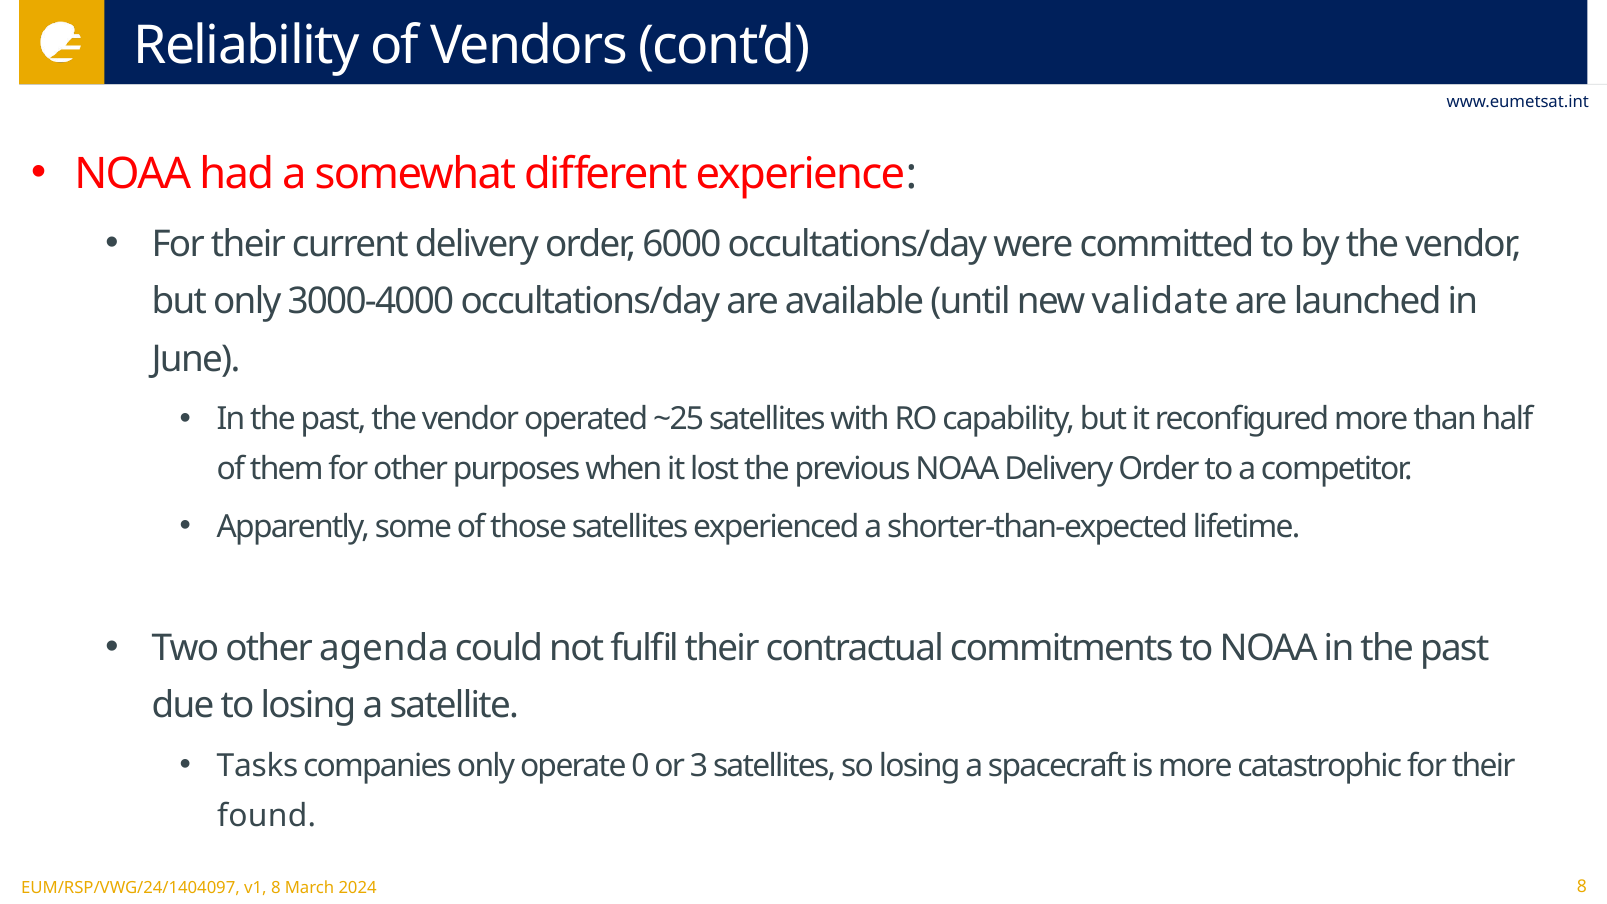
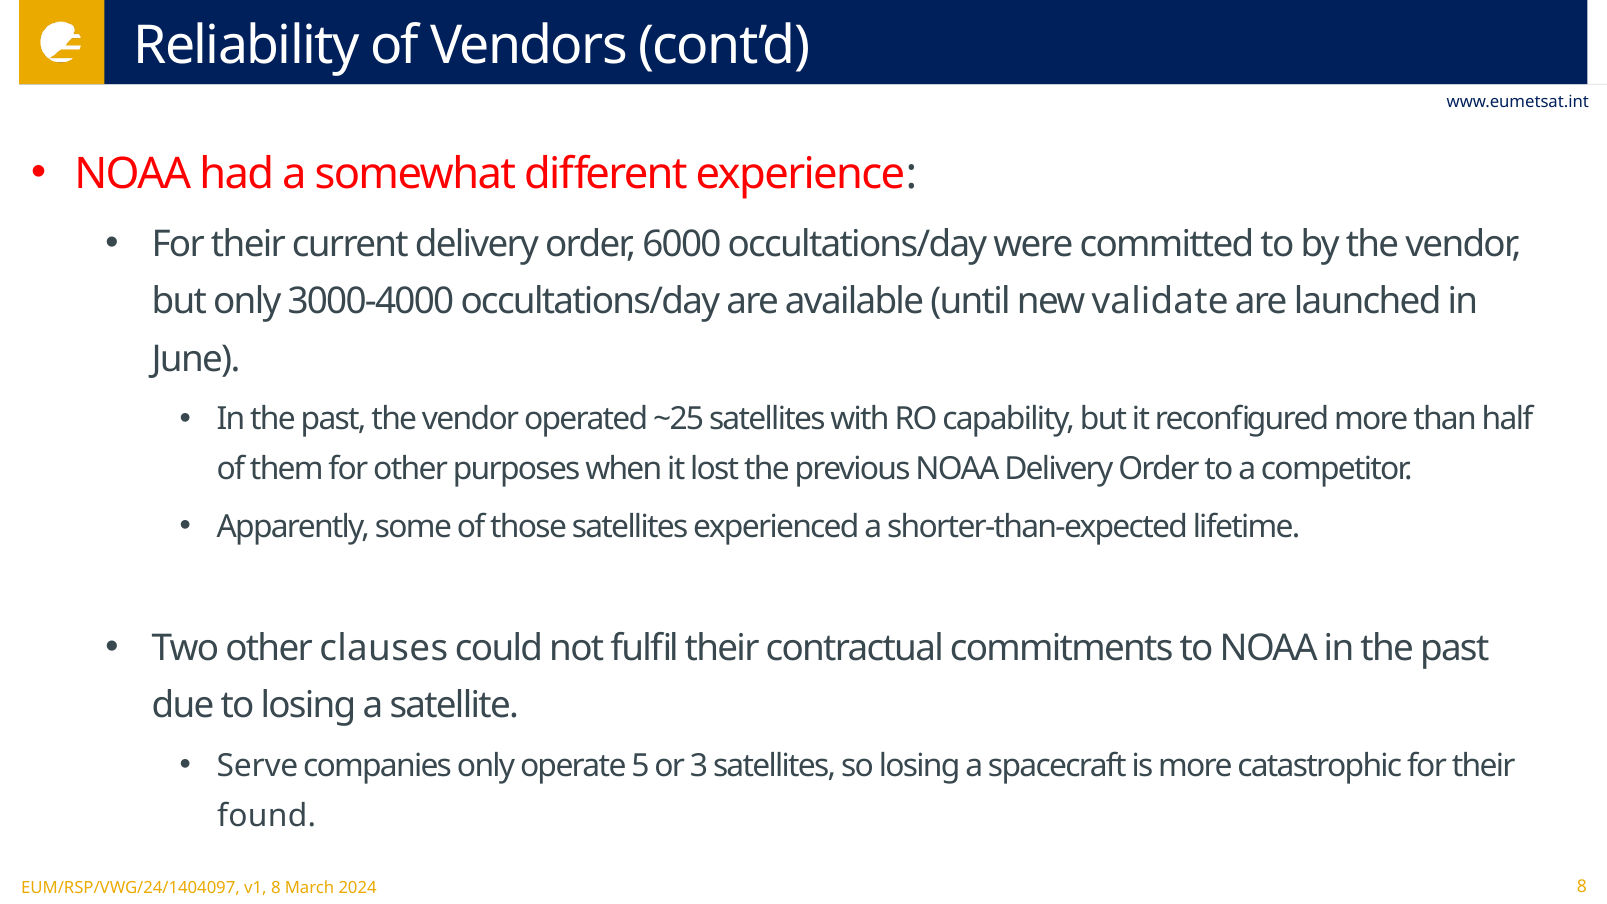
agenda: agenda -> clauses
Tasks: Tasks -> Serve
0: 0 -> 5
